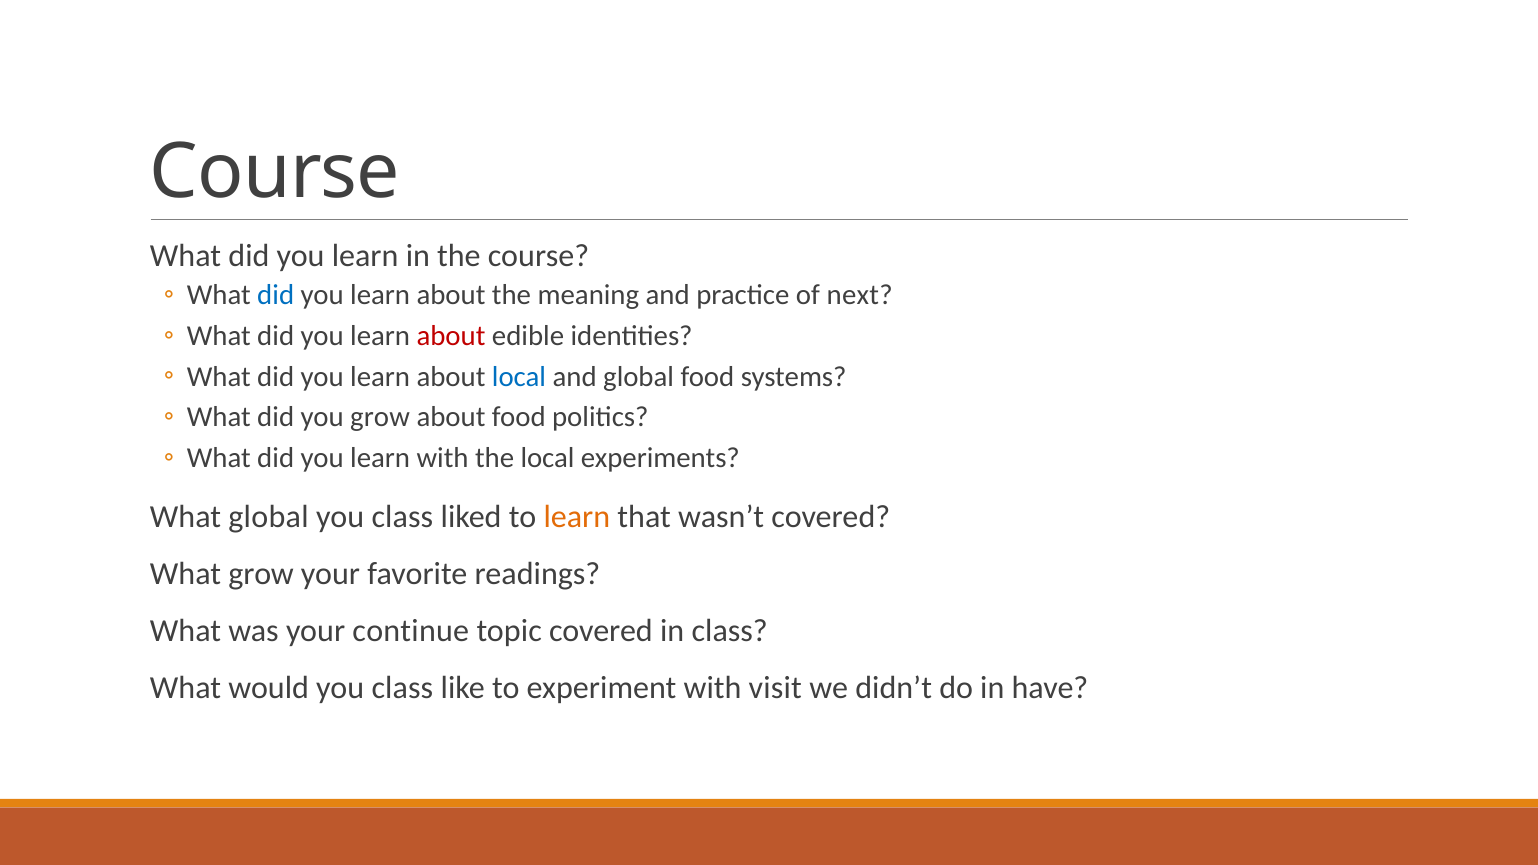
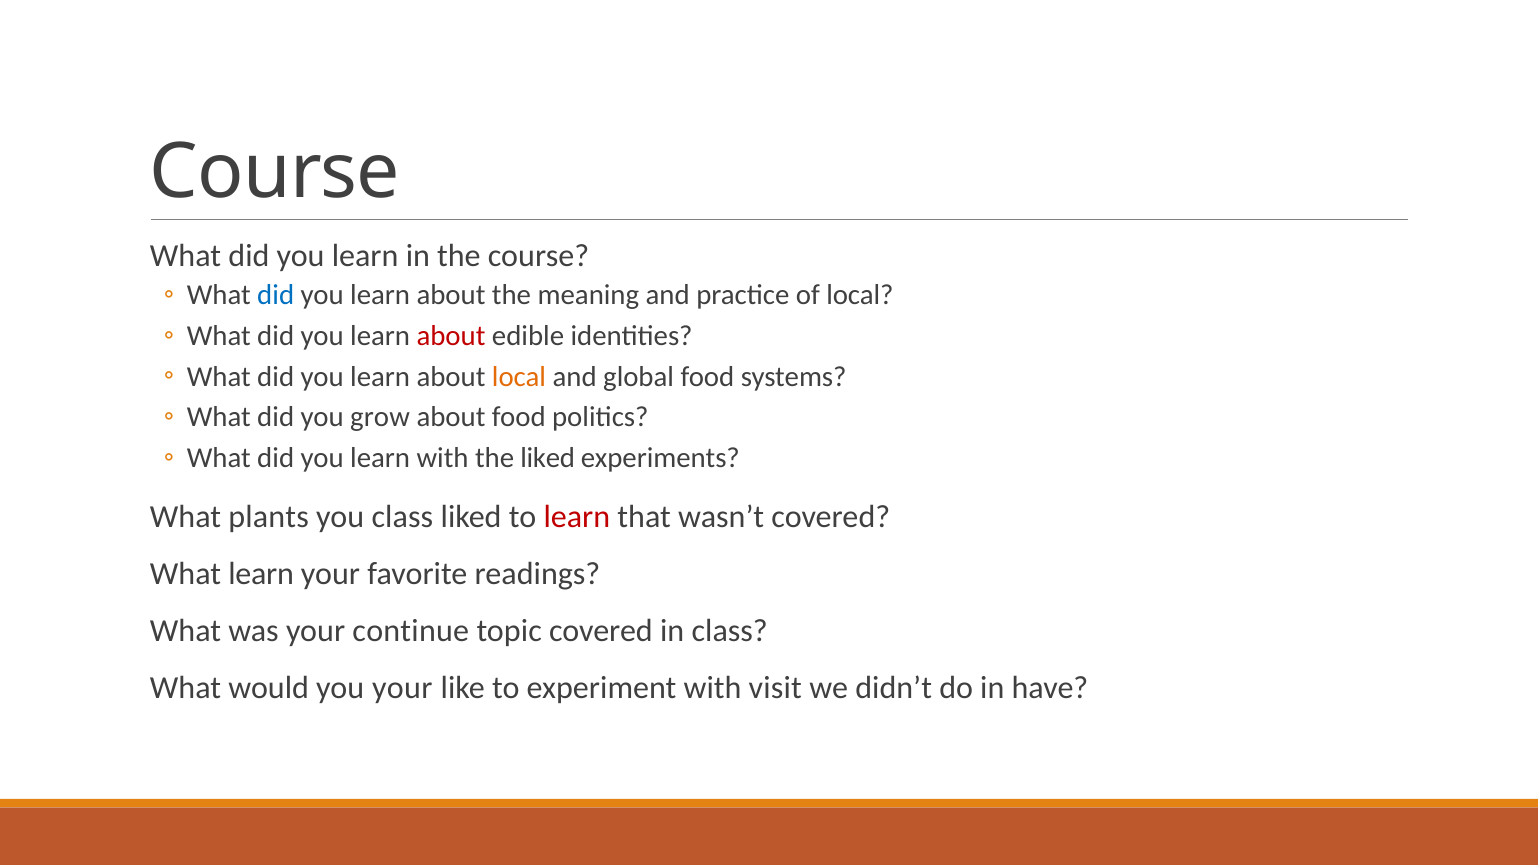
of next: next -> local
local at (519, 377) colour: blue -> orange
the local: local -> liked
What global: global -> plants
learn at (577, 517) colour: orange -> red
What grow: grow -> learn
would you class: class -> your
